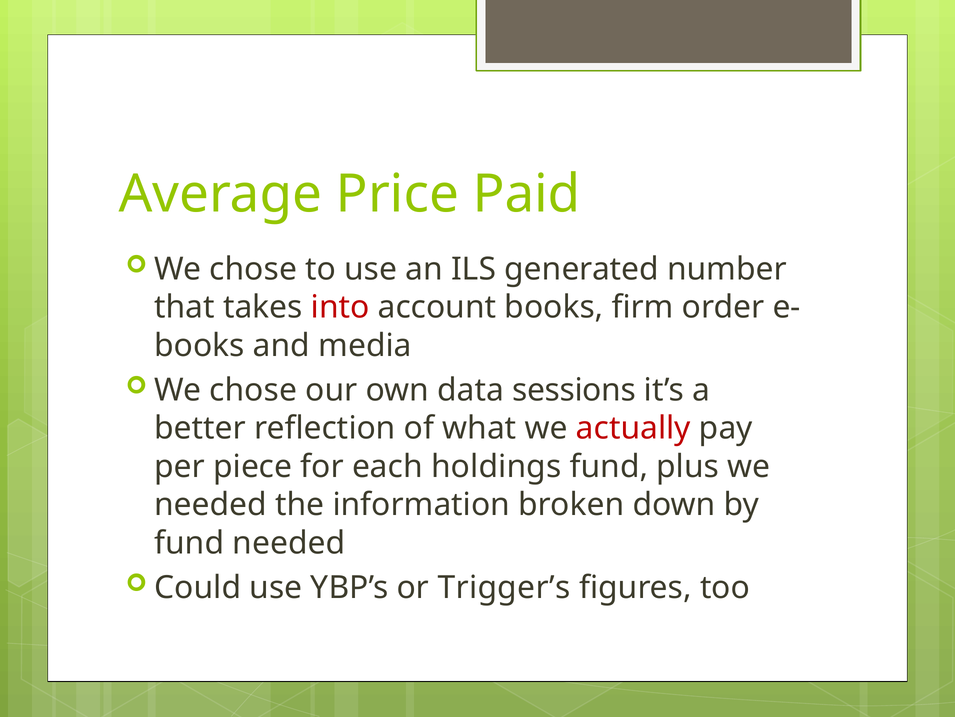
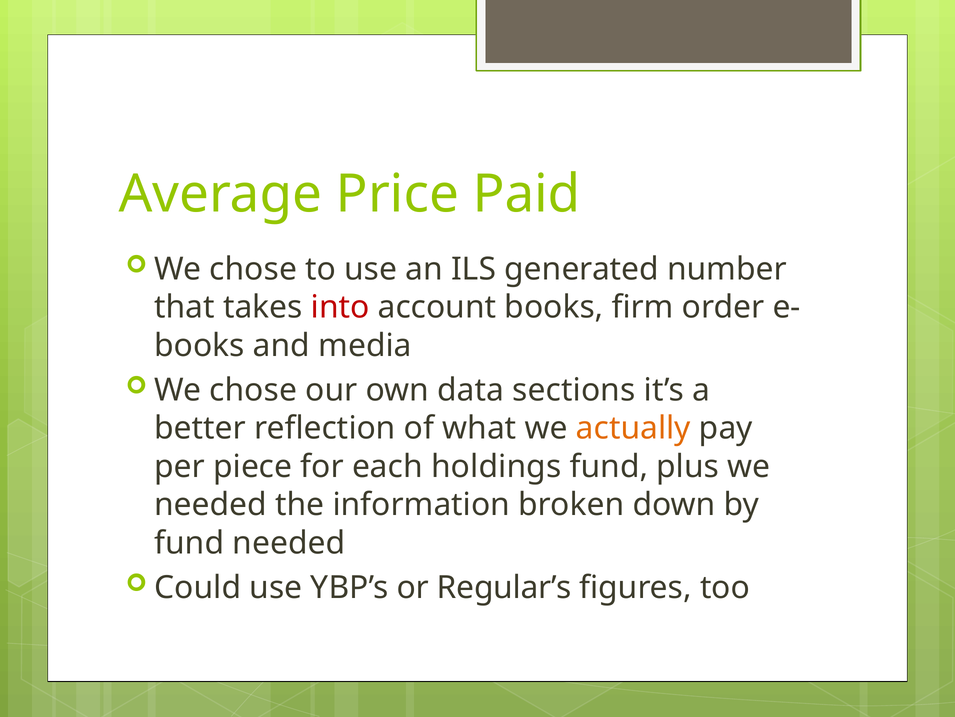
sessions: sessions -> sections
actually colour: red -> orange
Trigger’s: Trigger’s -> Regular’s
